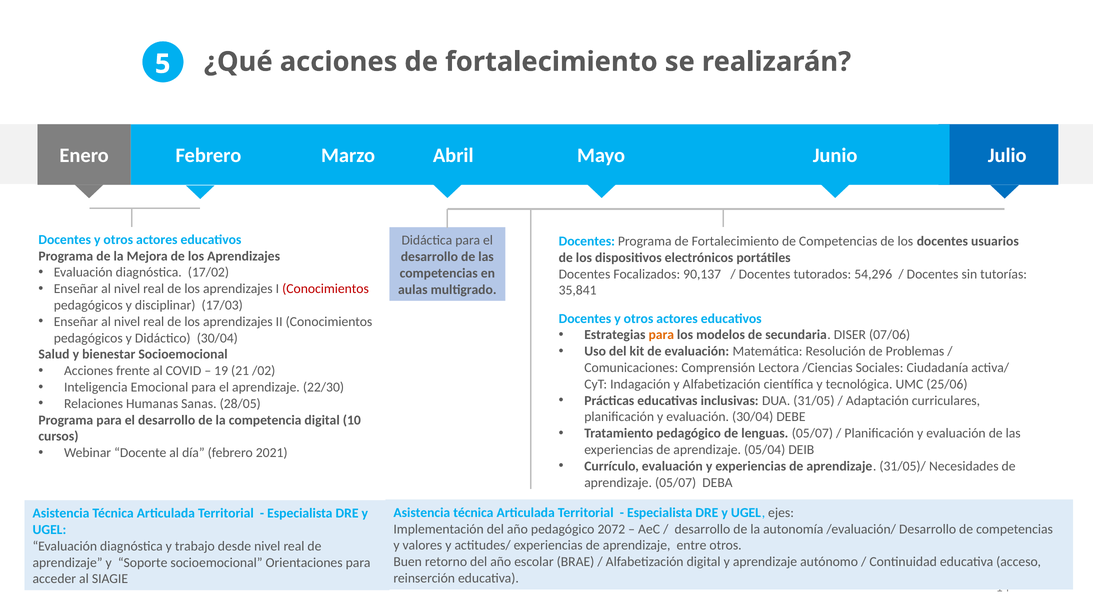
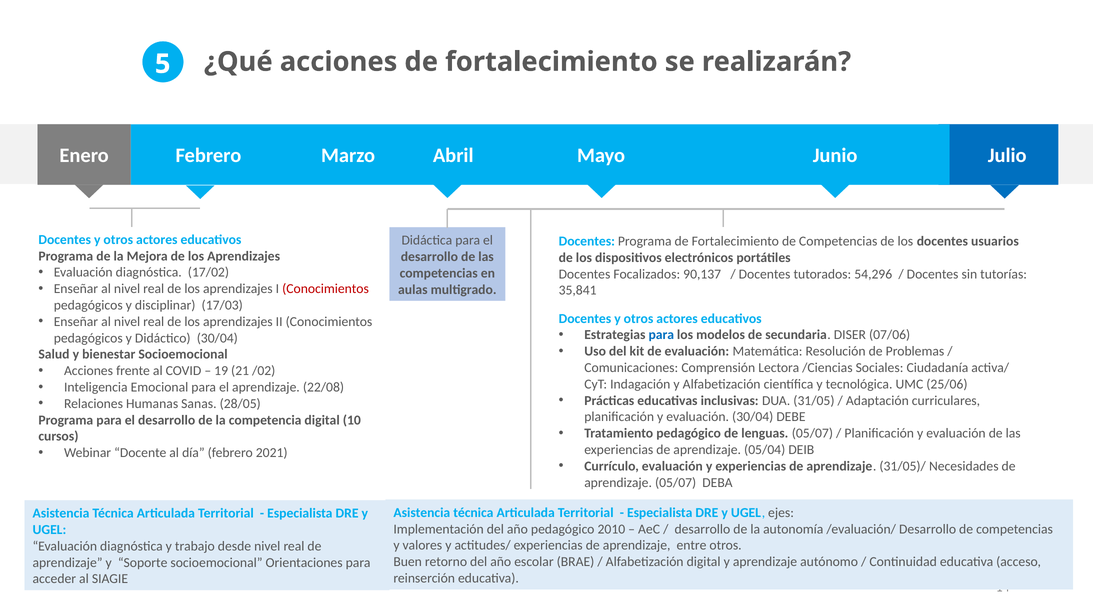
para at (661, 335) colour: orange -> blue
22/30: 22/30 -> 22/08
2072: 2072 -> 2010
